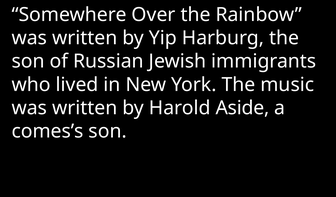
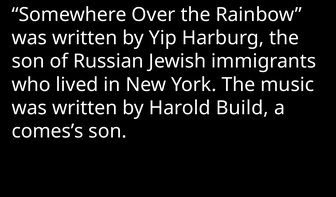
Aside: Aside -> Build
